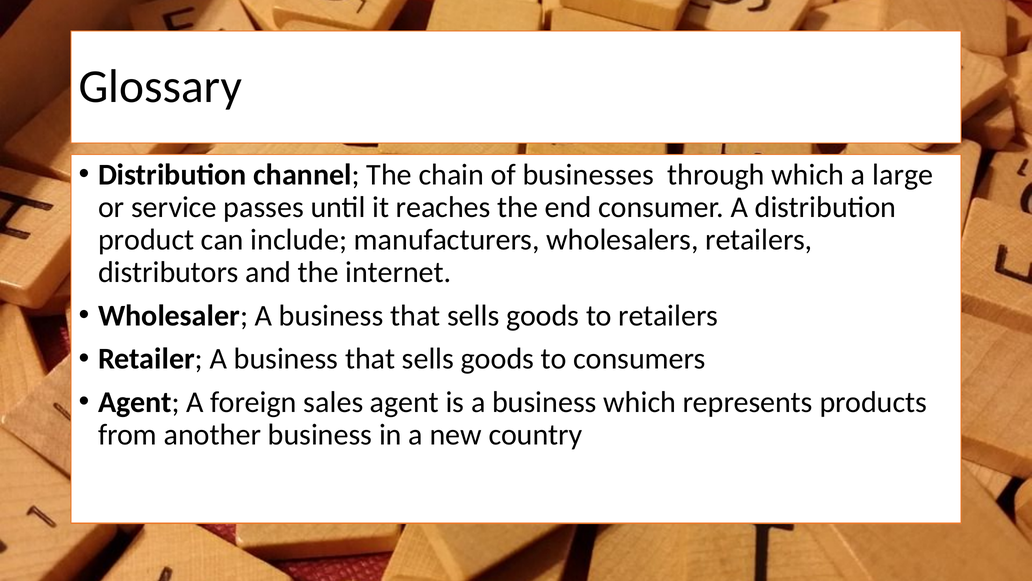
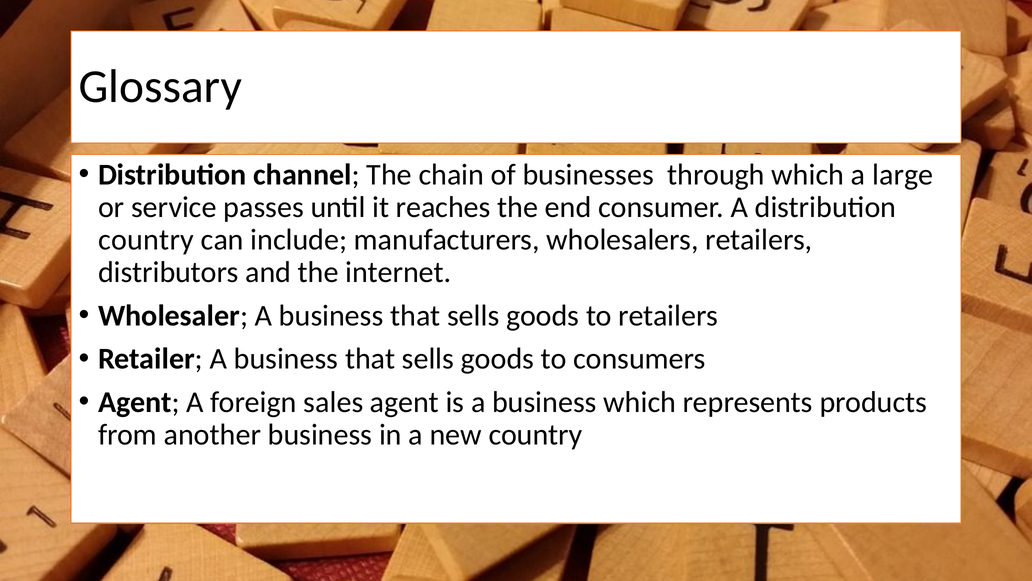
product at (146, 240): product -> country
